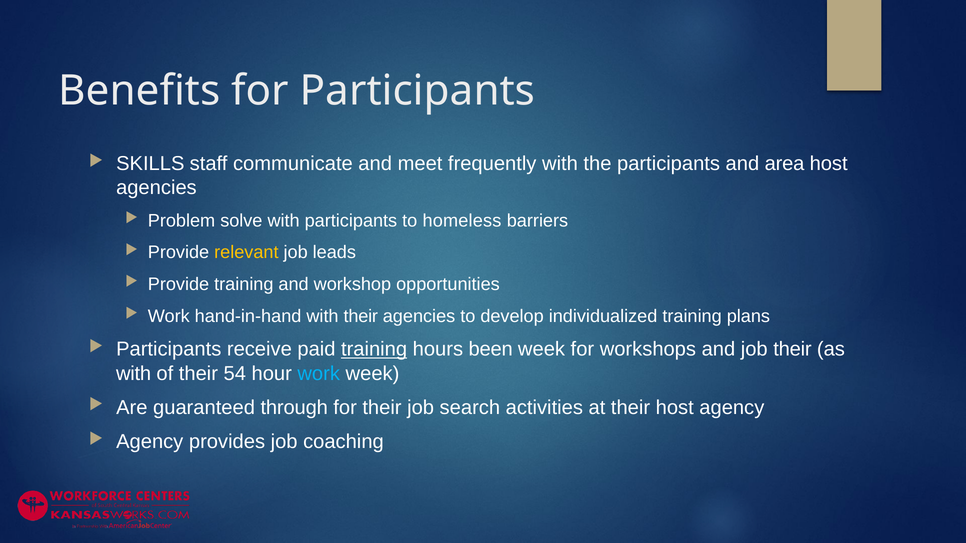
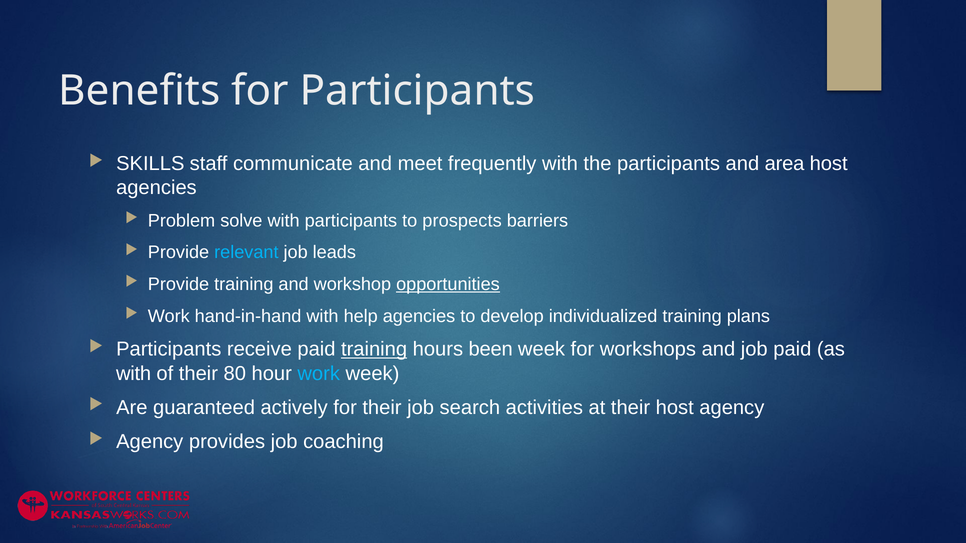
homeless: homeless -> prospects
relevant colour: yellow -> light blue
opportunities underline: none -> present
with their: their -> help
job their: their -> paid
54: 54 -> 80
through: through -> actively
